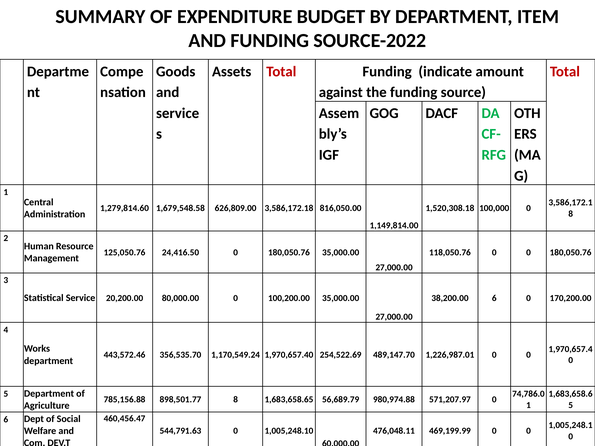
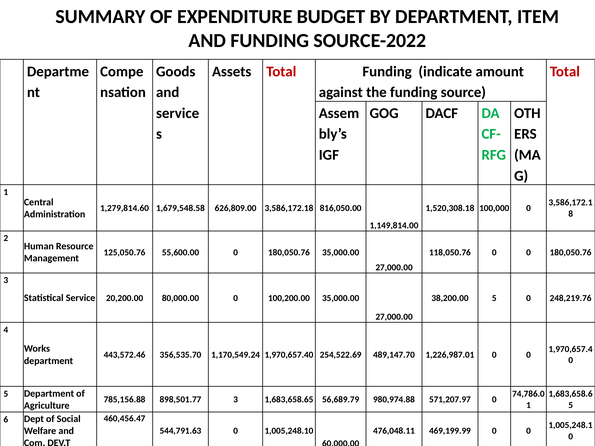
24,416.50: 24,416.50 -> 55,600.00
38,200.00 6: 6 -> 5
170,200.00: 170,200.00 -> 248,219.76
898,501.77 8: 8 -> 3
